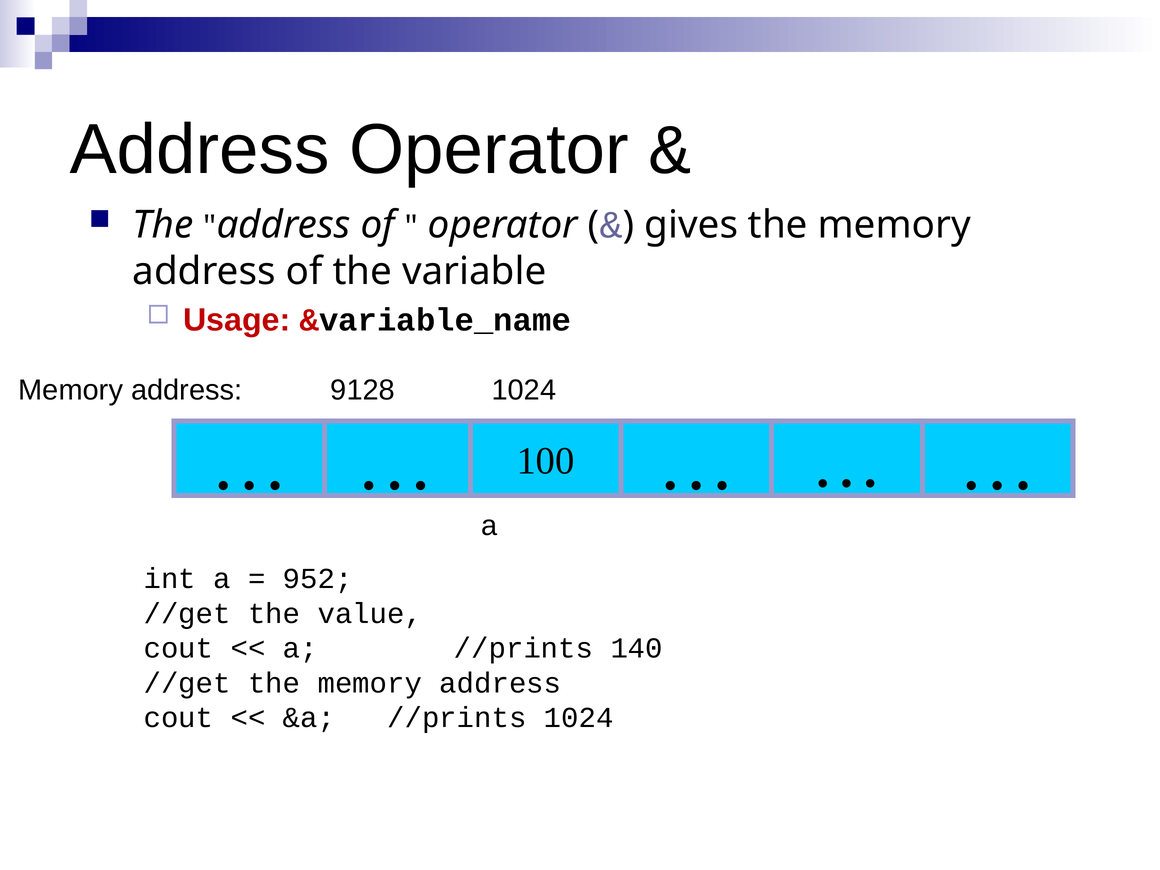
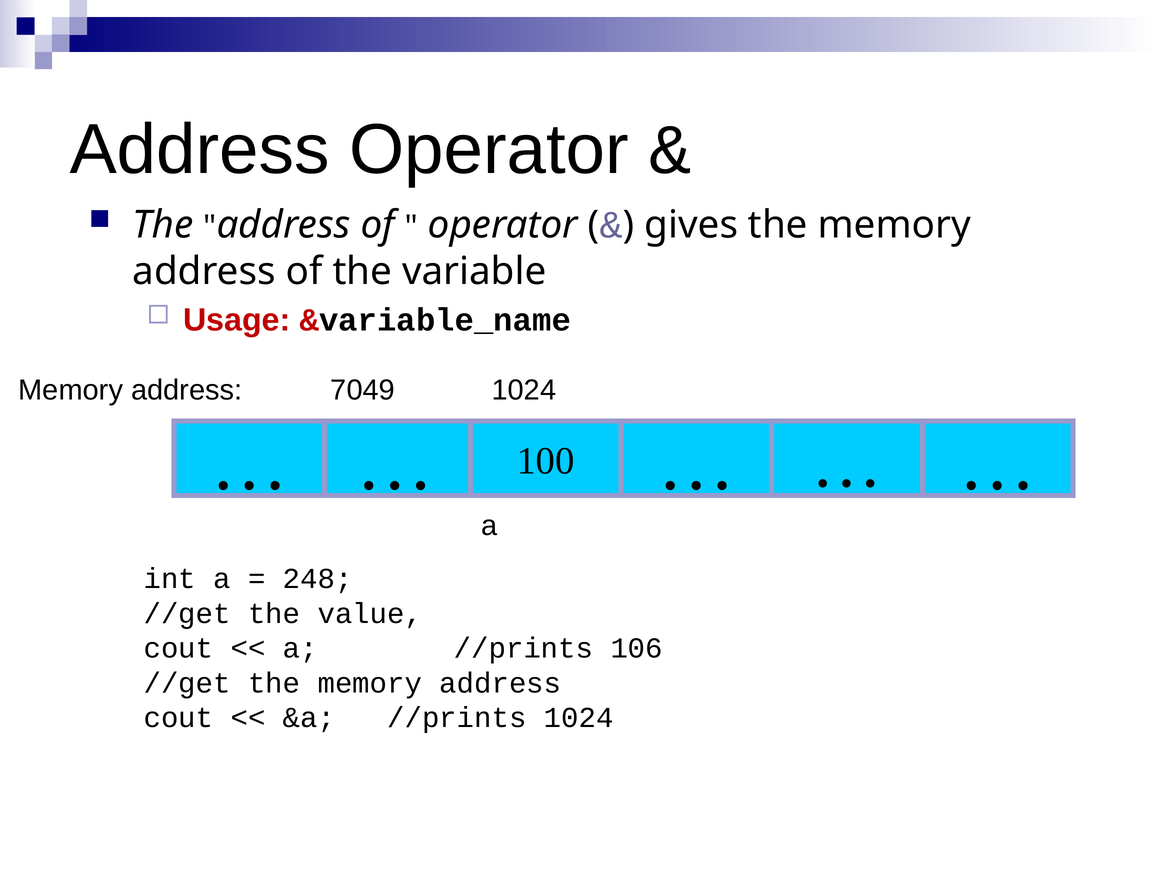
9128: 9128 -> 7049
952: 952 -> 248
140: 140 -> 106
